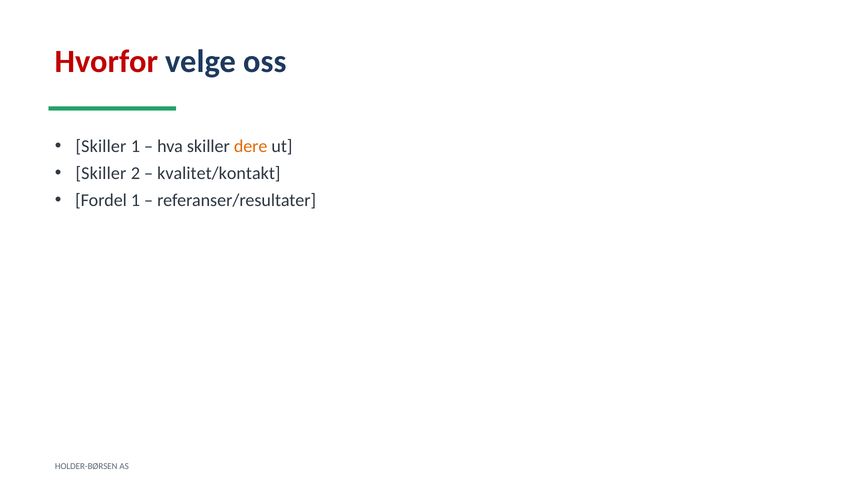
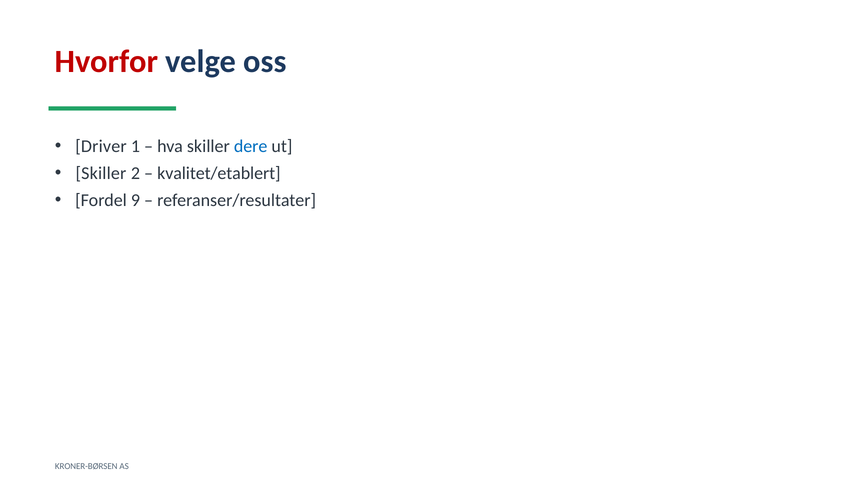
Skiller at (101, 146): Skiller -> Driver
dere colour: orange -> blue
kvalitet/kontakt: kvalitet/kontakt -> kvalitet/etablert
Fordel 1: 1 -> 9
HOLDER-BØRSEN: HOLDER-BØRSEN -> KRONER-BØRSEN
